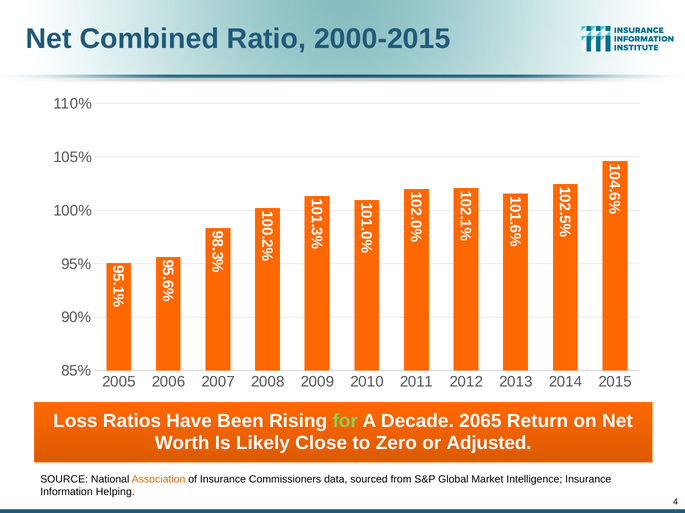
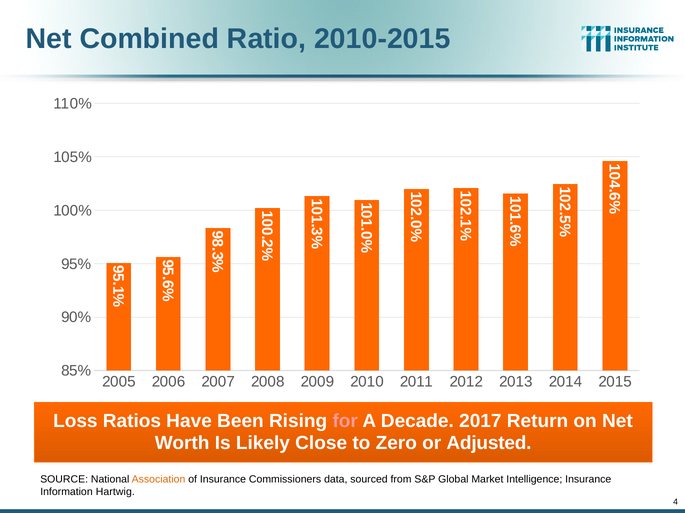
2000-2015: 2000-2015 -> 2010-2015
for colour: light green -> pink
2065: 2065 -> 2017
Helping: Helping -> Hartwig
